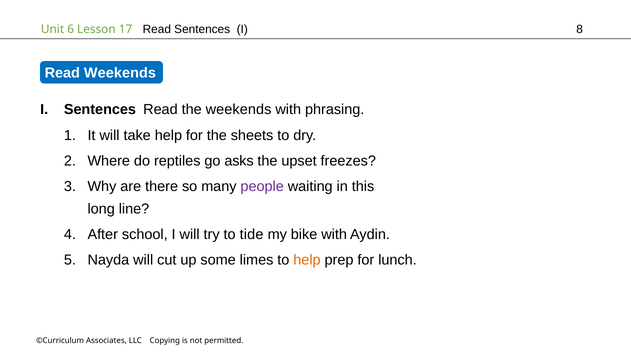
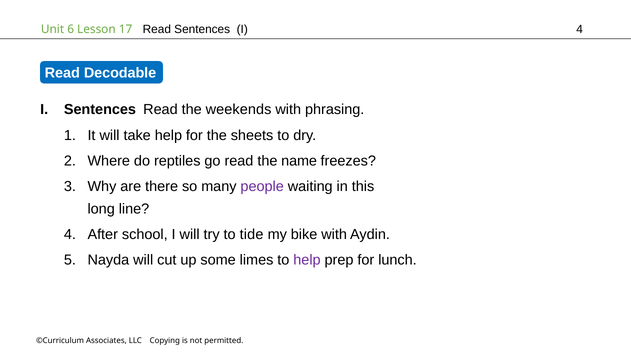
8 at (580, 29): 8 -> 4
Read Weekends: Weekends -> Decodable
go asks: asks -> read
upset: upset -> name
help at (307, 260) colour: orange -> purple
